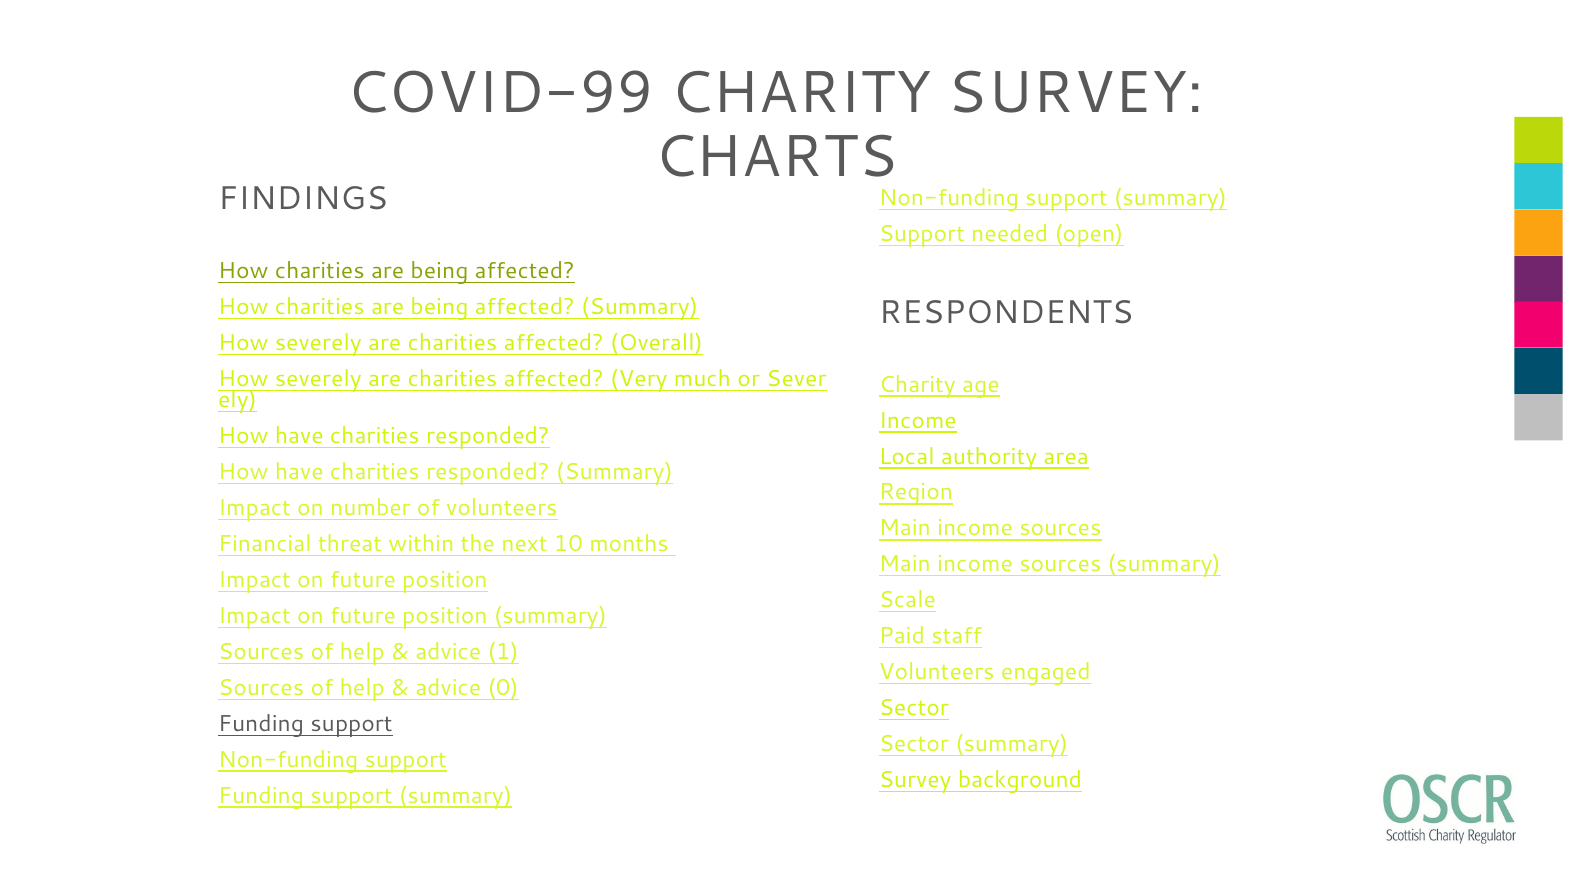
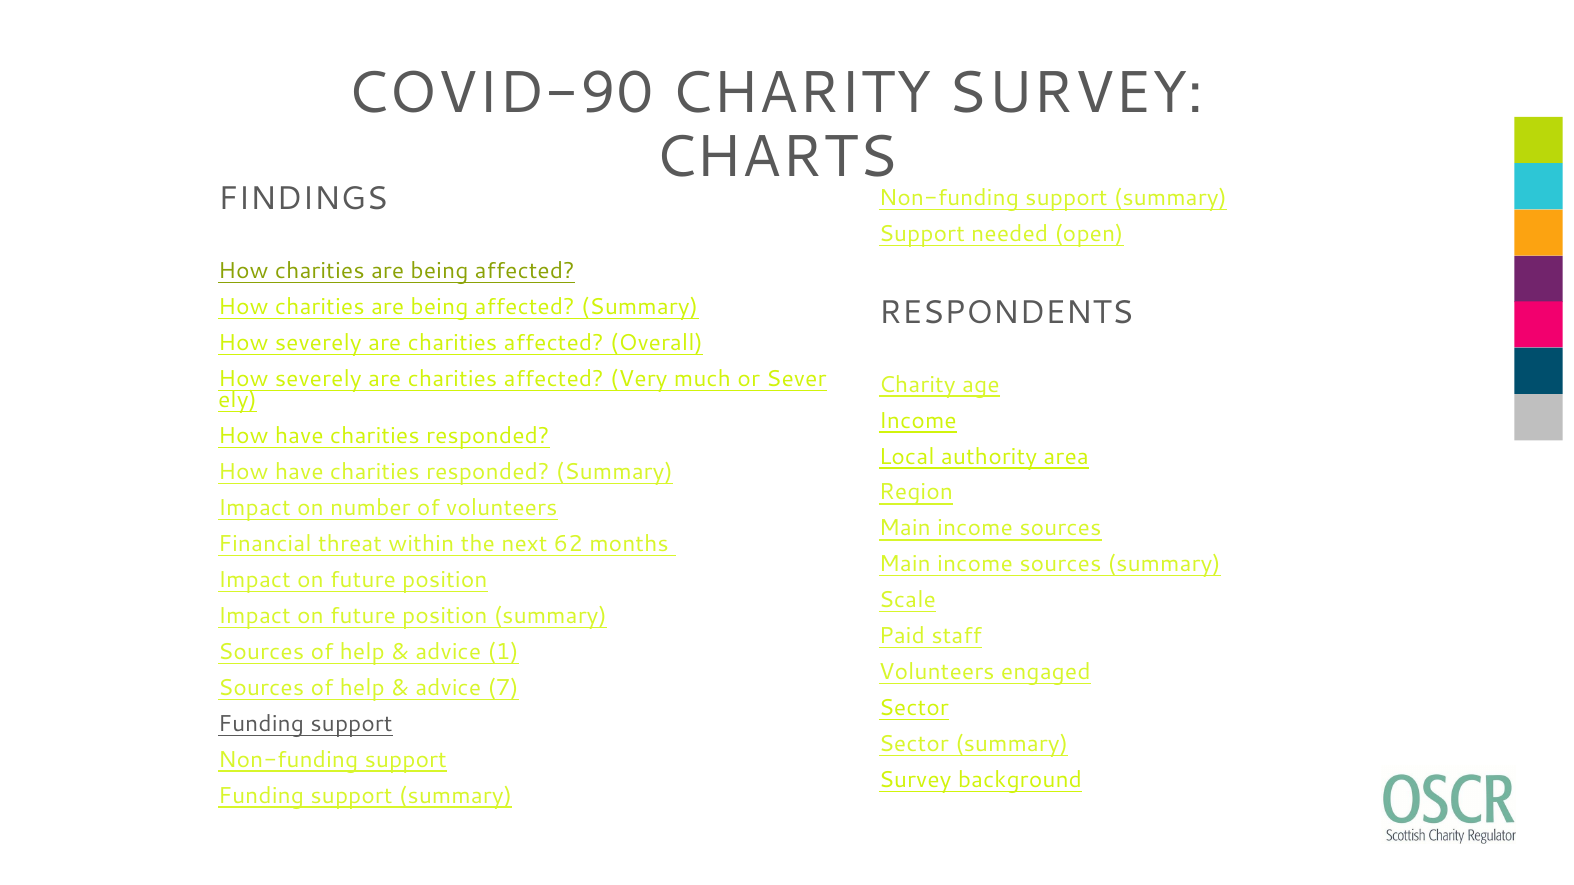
COVID-99: COVID-99 -> COVID-90
10: 10 -> 62
0: 0 -> 7
